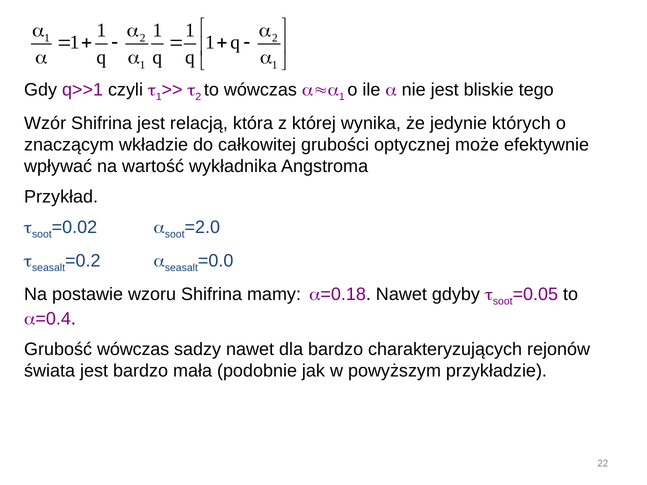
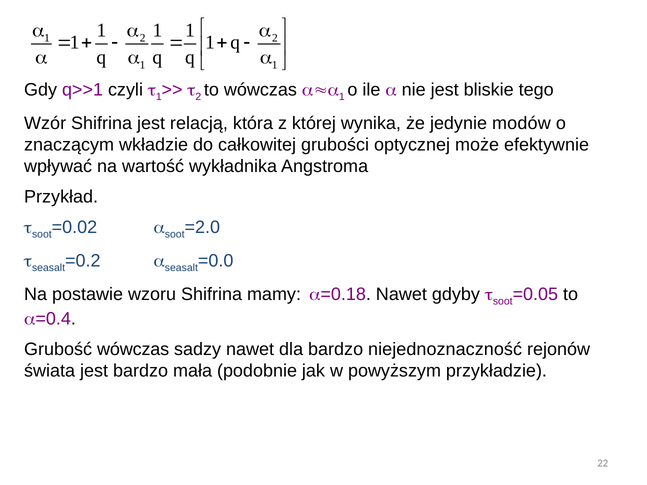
których: których -> modów
charakteryzujących: charakteryzujących -> niejednoznaczność
